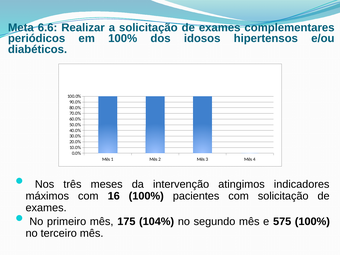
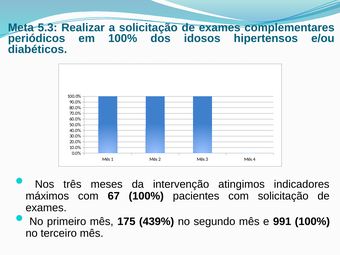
6.6: 6.6 -> 5.3
16: 16 -> 67
104%: 104% -> 439%
575: 575 -> 991
